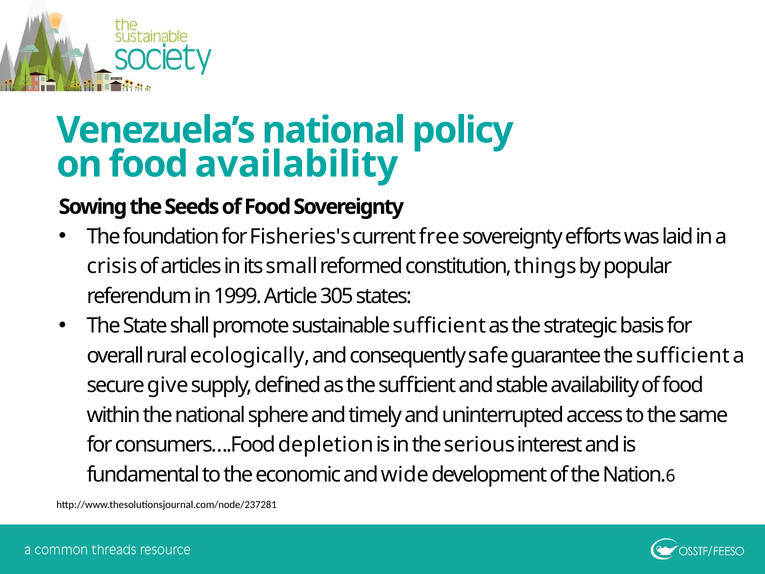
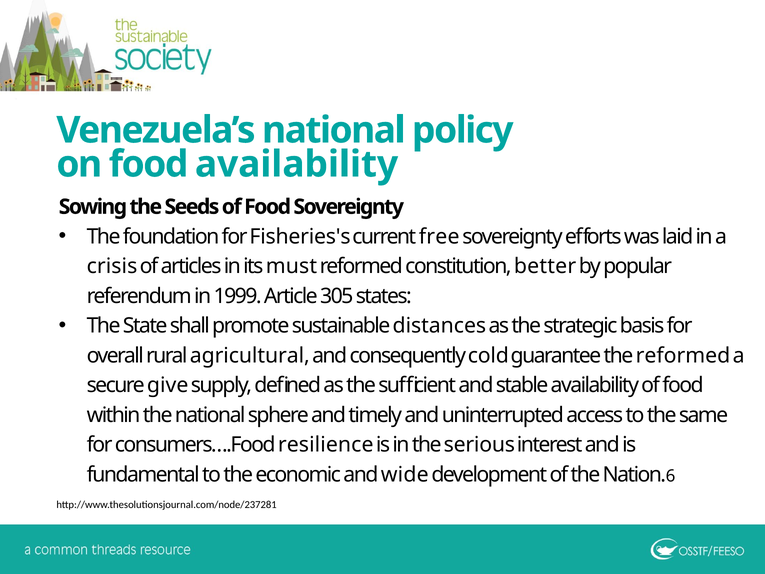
small: small -> must
things: things -> better
sustainable sufficient: sufficient -> distances
ecologically: ecologically -> agricultural
safe: safe -> cold
guarantee the sufficient: sufficient -> reformed
depletion: depletion -> resilience
